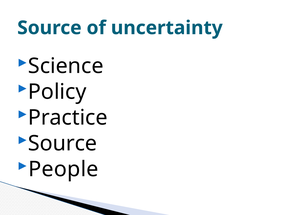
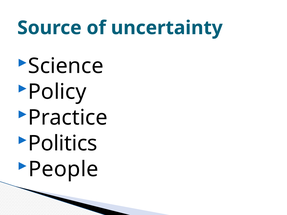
Source at (63, 144): Source -> Politics
